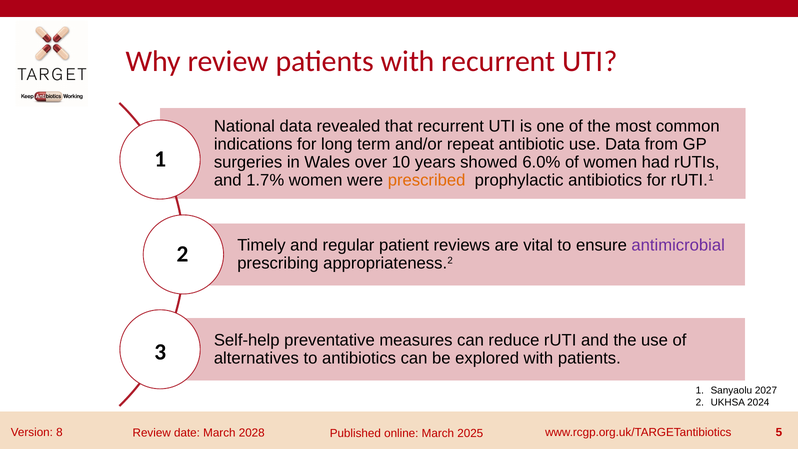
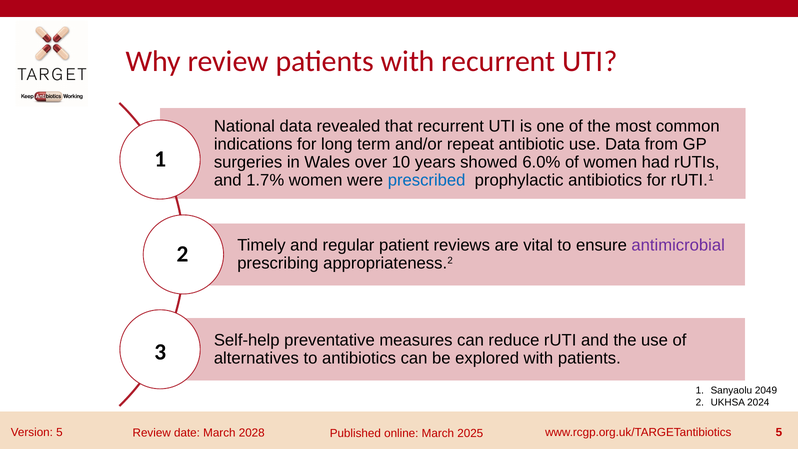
prescribed colour: orange -> blue
2027: 2027 -> 2049
8 at (59, 432): 8 -> 5
